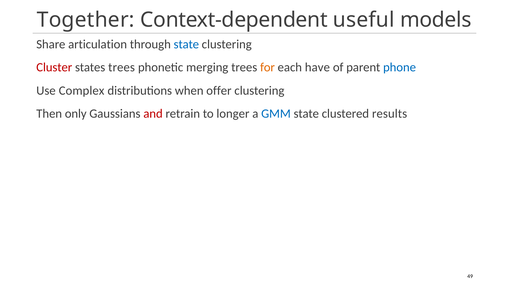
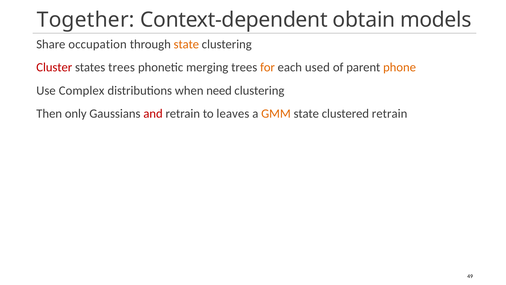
useful: useful -> obtain
articulation: articulation -> occupation
state at (186, 44) colour: blue -> orange
have: have -> used
phone colour: blue -> orange
offer: offer -> need
longer: longer -> leaves
GMM colour: blue -> orange
clustered results: results -> retrain
